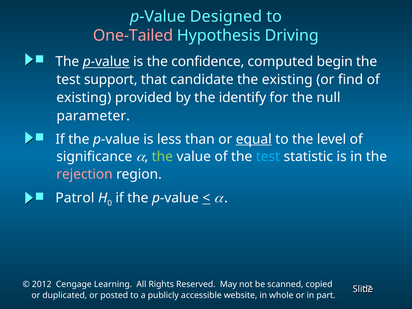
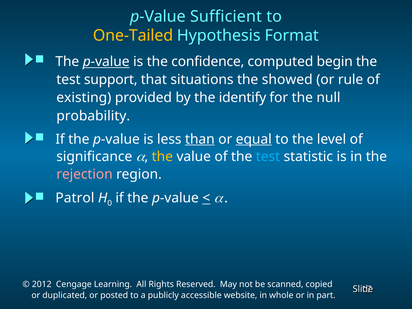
Designed: Designed -> Sufficient
One-Tailed colour: pink -> yellow
Driving: Driving -> Format
candidate: candidate -> situations
the existing: existing -> showed
find: find -> rule
parameter: parameter -> probability
than underline: none -> present
the at (162, 157) colour: light green -> yellow
